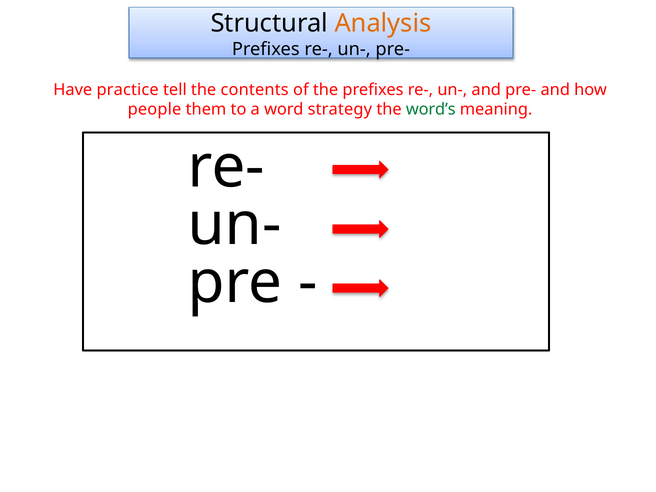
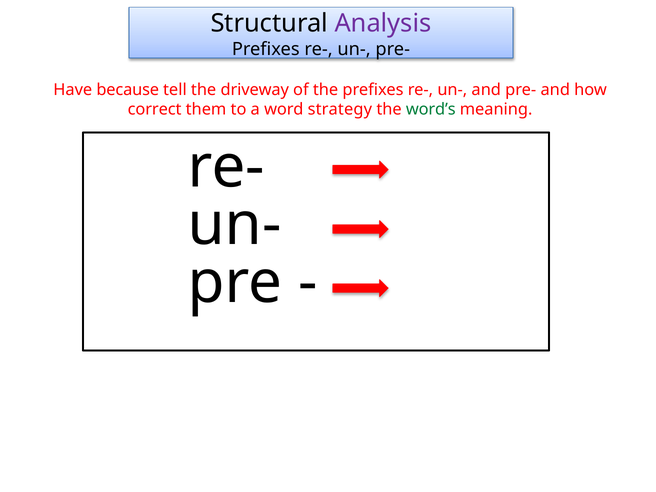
Analysis colour: orange -> purple
practice: practice -> because
contents: contents -> driveway
people: people -> correct
